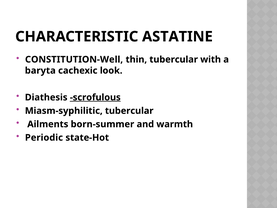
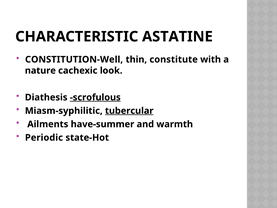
thin tubercular: tubercular -> constitute
baryta: baryta -> nature
tubercular at (129, 111) underline: none -> present
born-summer: born-summer -> have-summer
